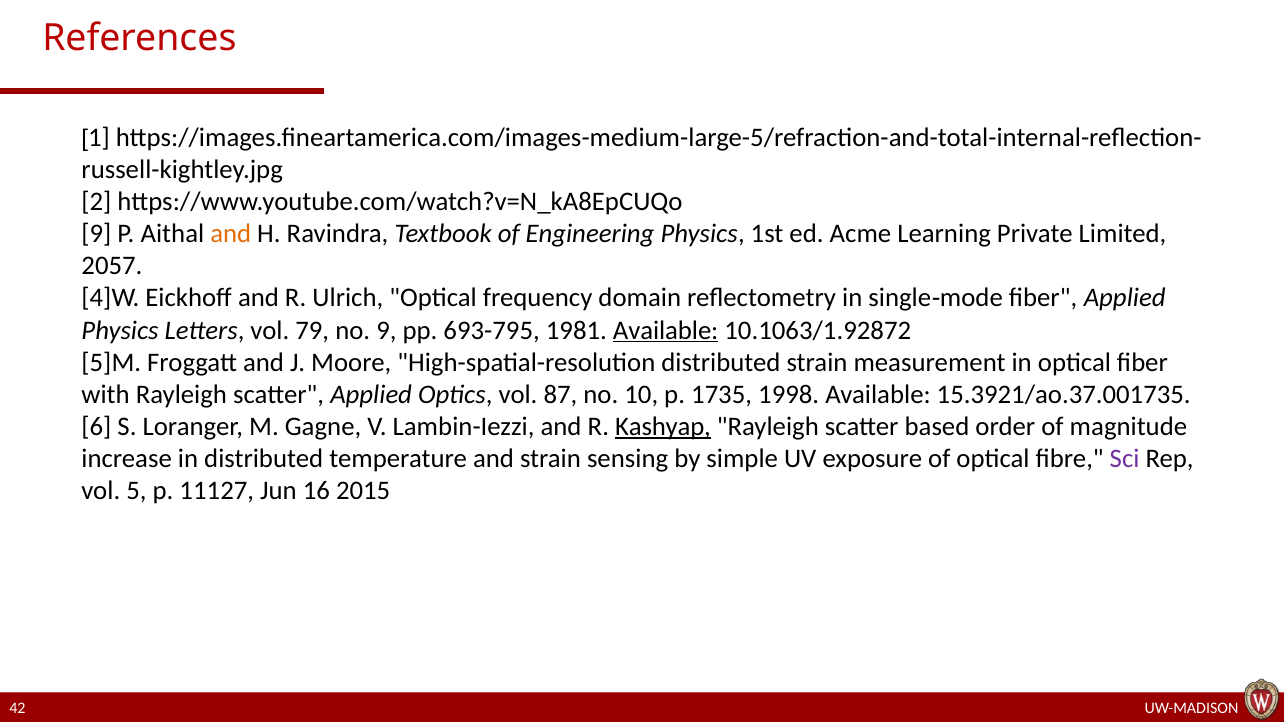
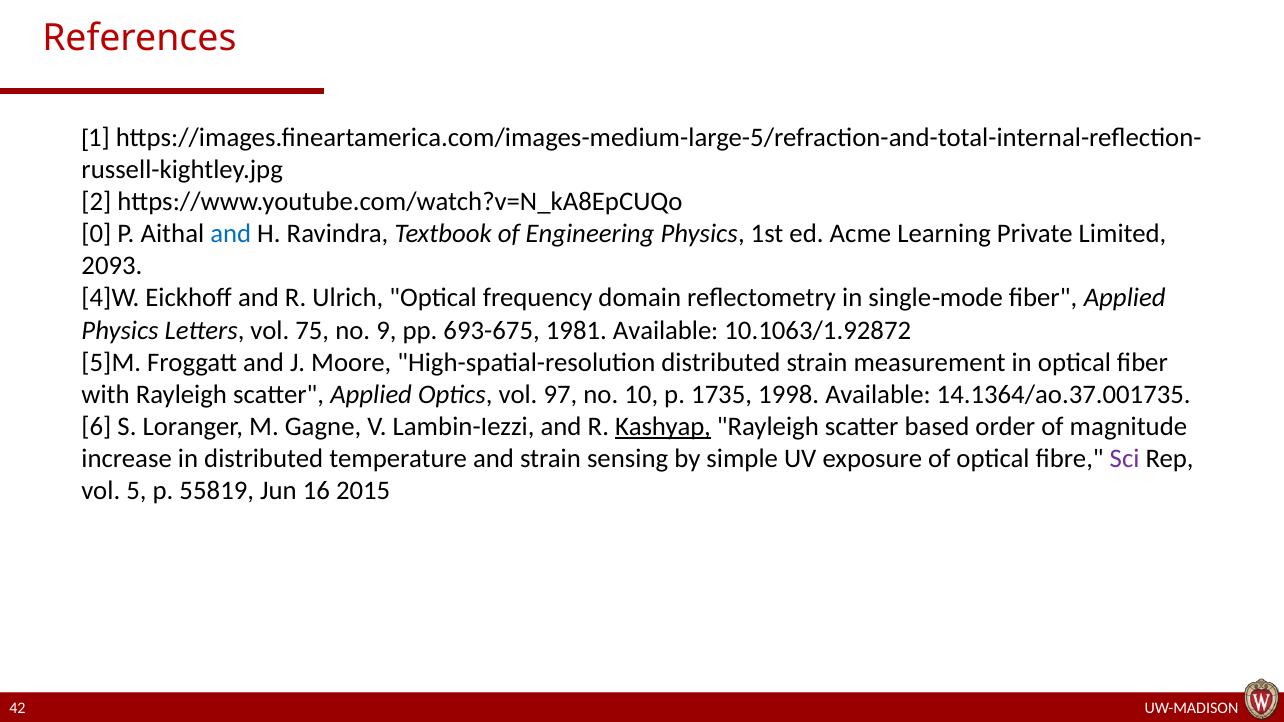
9 at (96, 234): 9 -> 0
and at (231, 234) colour: orange -> blue
2057: 2057 -> 2093
79: 79 -> 75
693-795: 693-795 -> 693-675
Available at (666, 330) underline: present -> none
87: 87 -> 97
15.3921/ao.37.001735: 15.3921/ao.37.001735 -> 14.1364/ao.37.001735
11127: 11127 -> 55819
